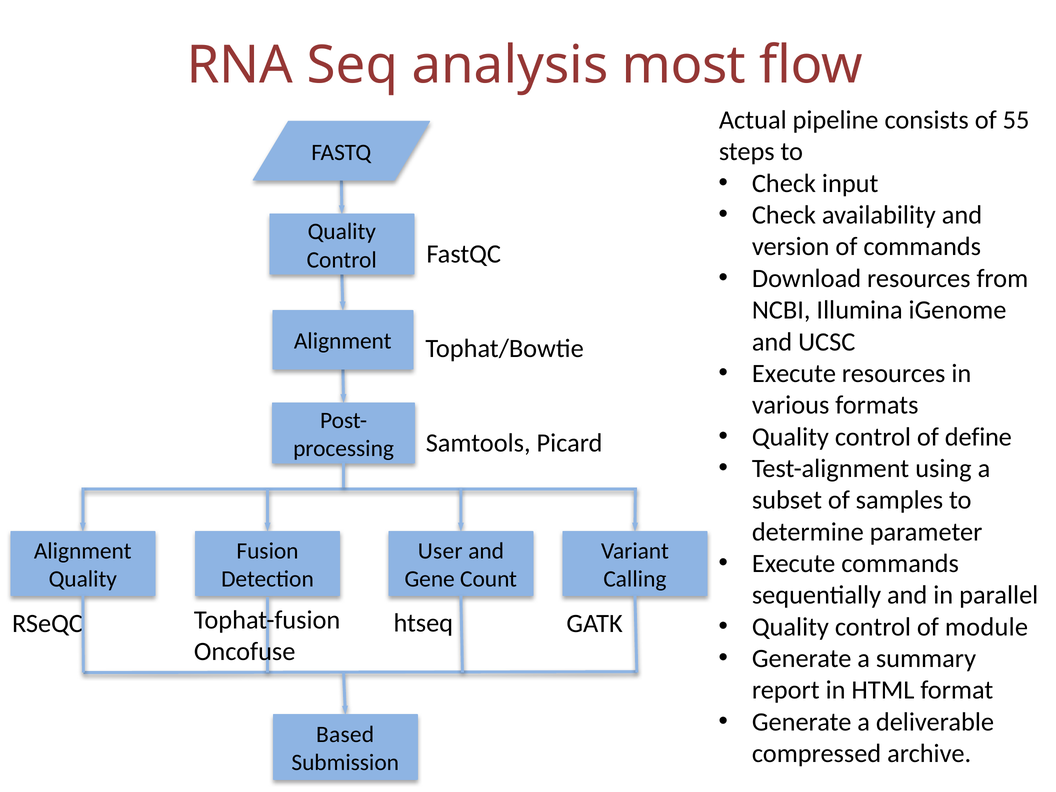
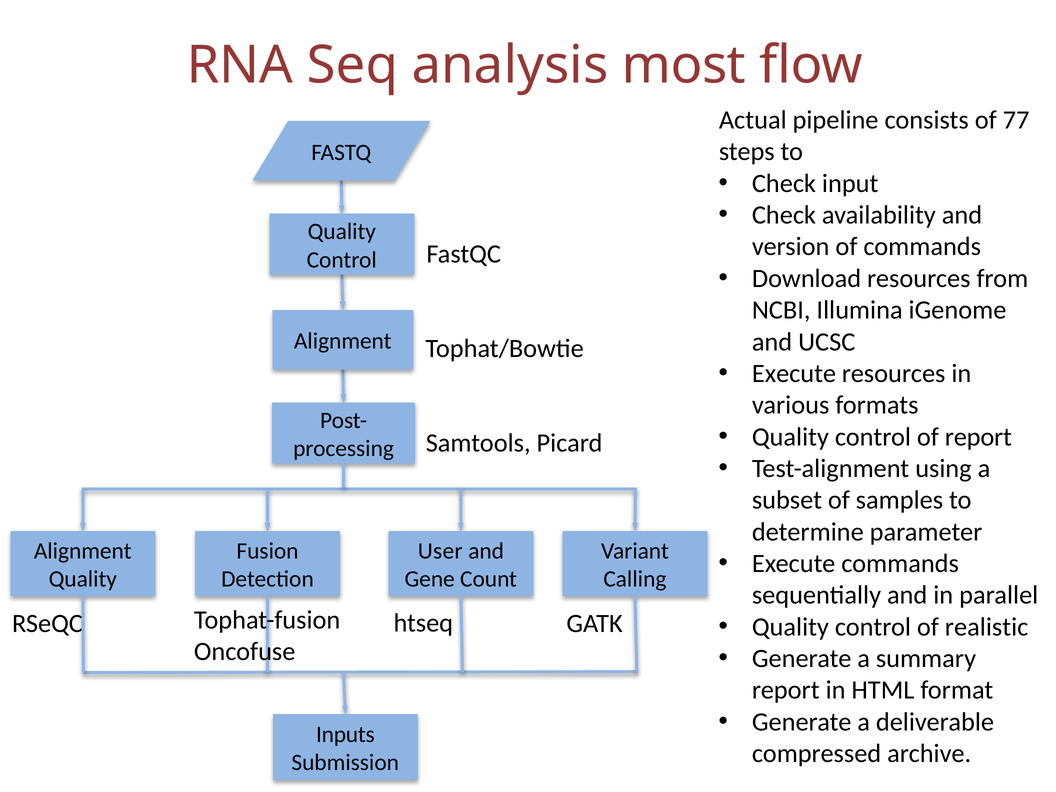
55: 55 -> 77
of define: define -> report
module: module -> realistic
Based: Based -> Inputs
